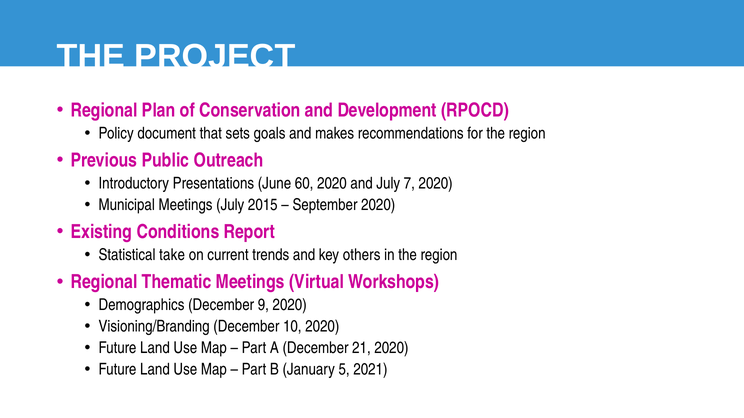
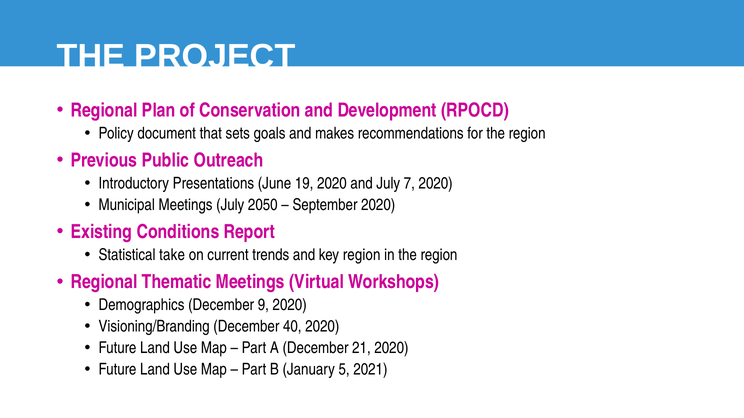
60: 60 -> 19
2015: 2015 -> 2050
key others: others -> region
10: 10 -> 40
